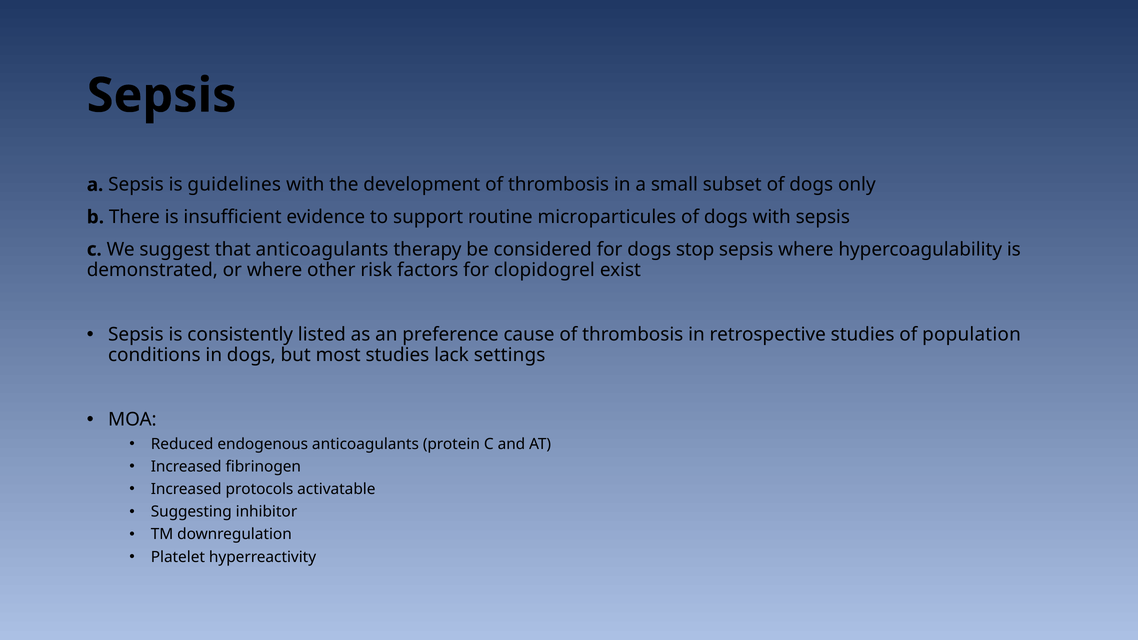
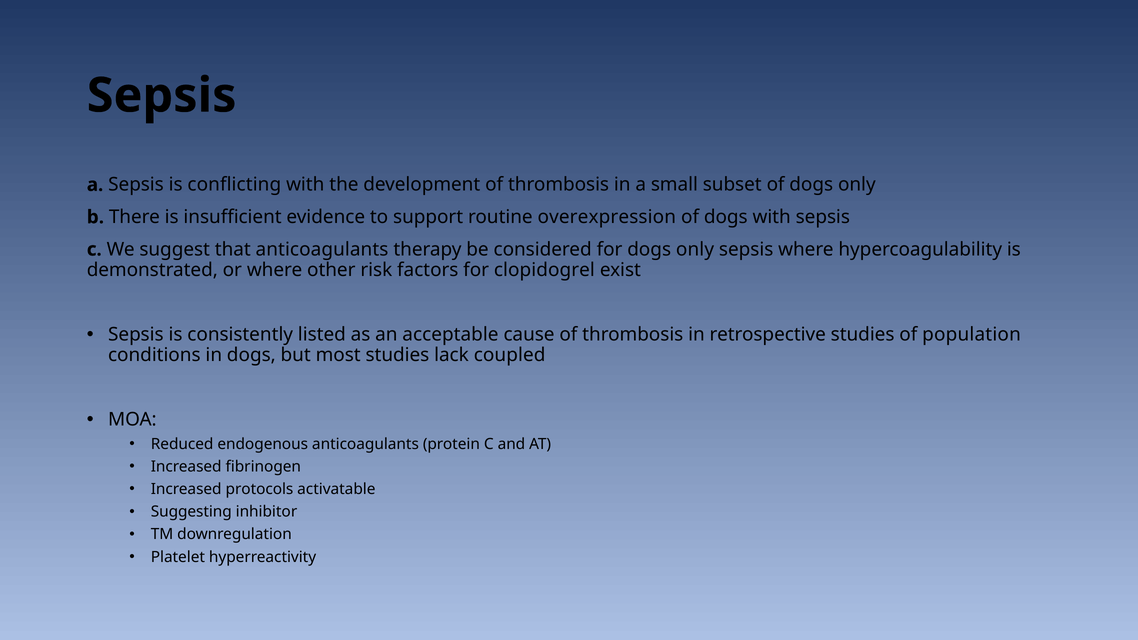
guidelines: guidelines -> conflicting
microparticules: microparticules -> overexpression
for dogs stop: stop -> only
preference: preference -> acceptable
settings: settings -> coupled
